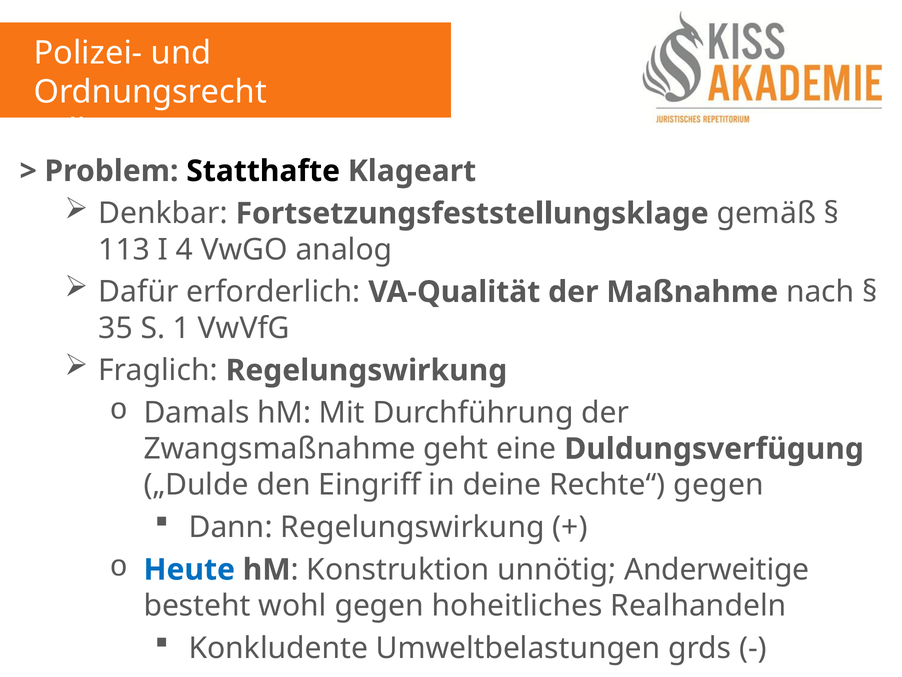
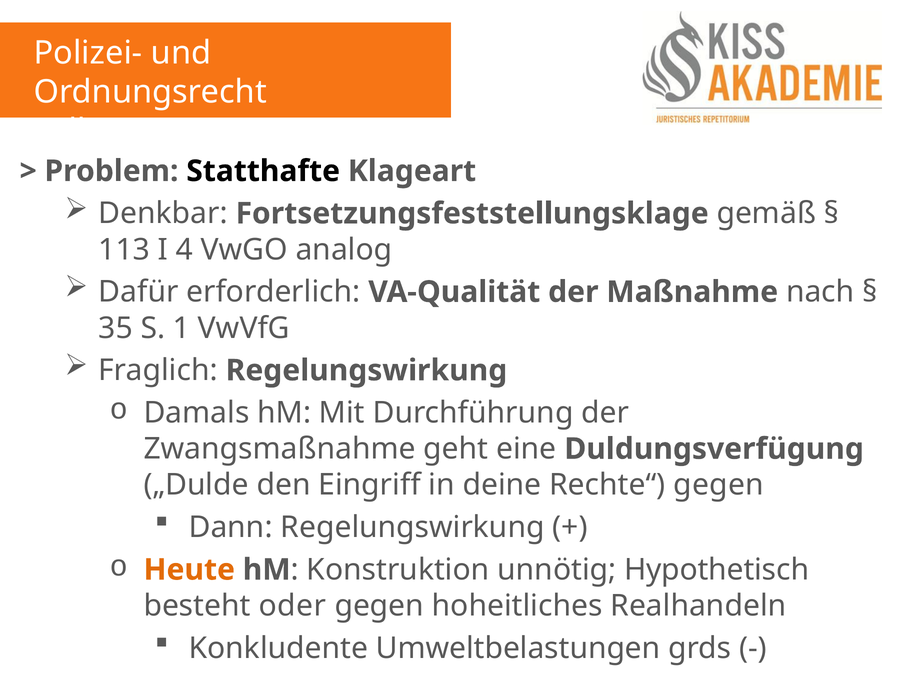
Heute colour: blue -> orange
Anderweitige: Anderweitige -> Hypothetisch
wohl: wohl -> oder
